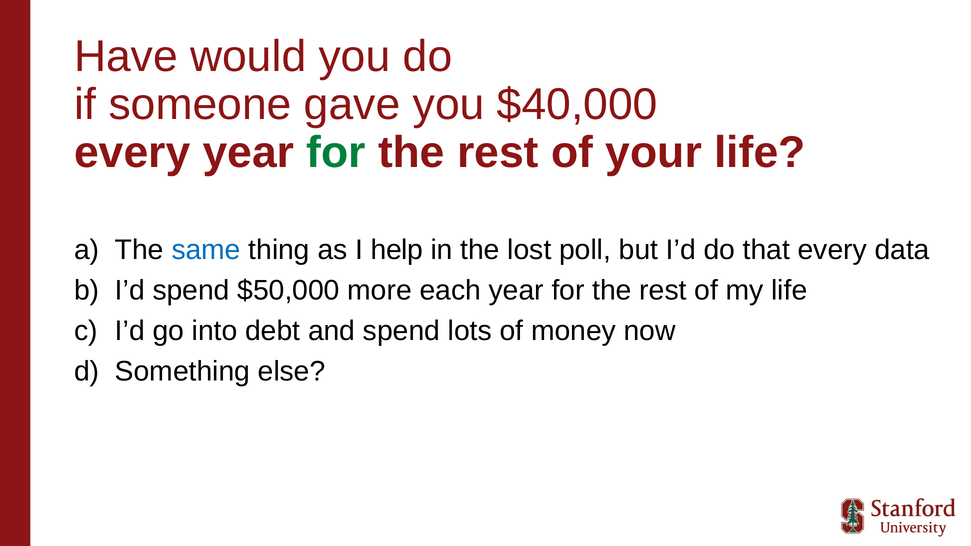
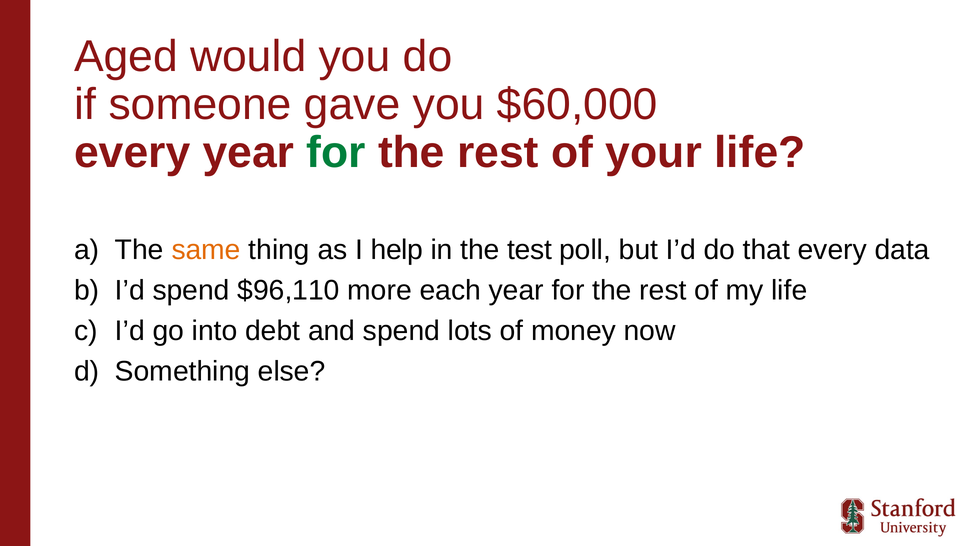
Have: Have -> Aged
$40,000: $40,000 -> $60,000
same colour: blue -> orange
lost: lost -> test
$50,000: $50,000 -> $96,110
